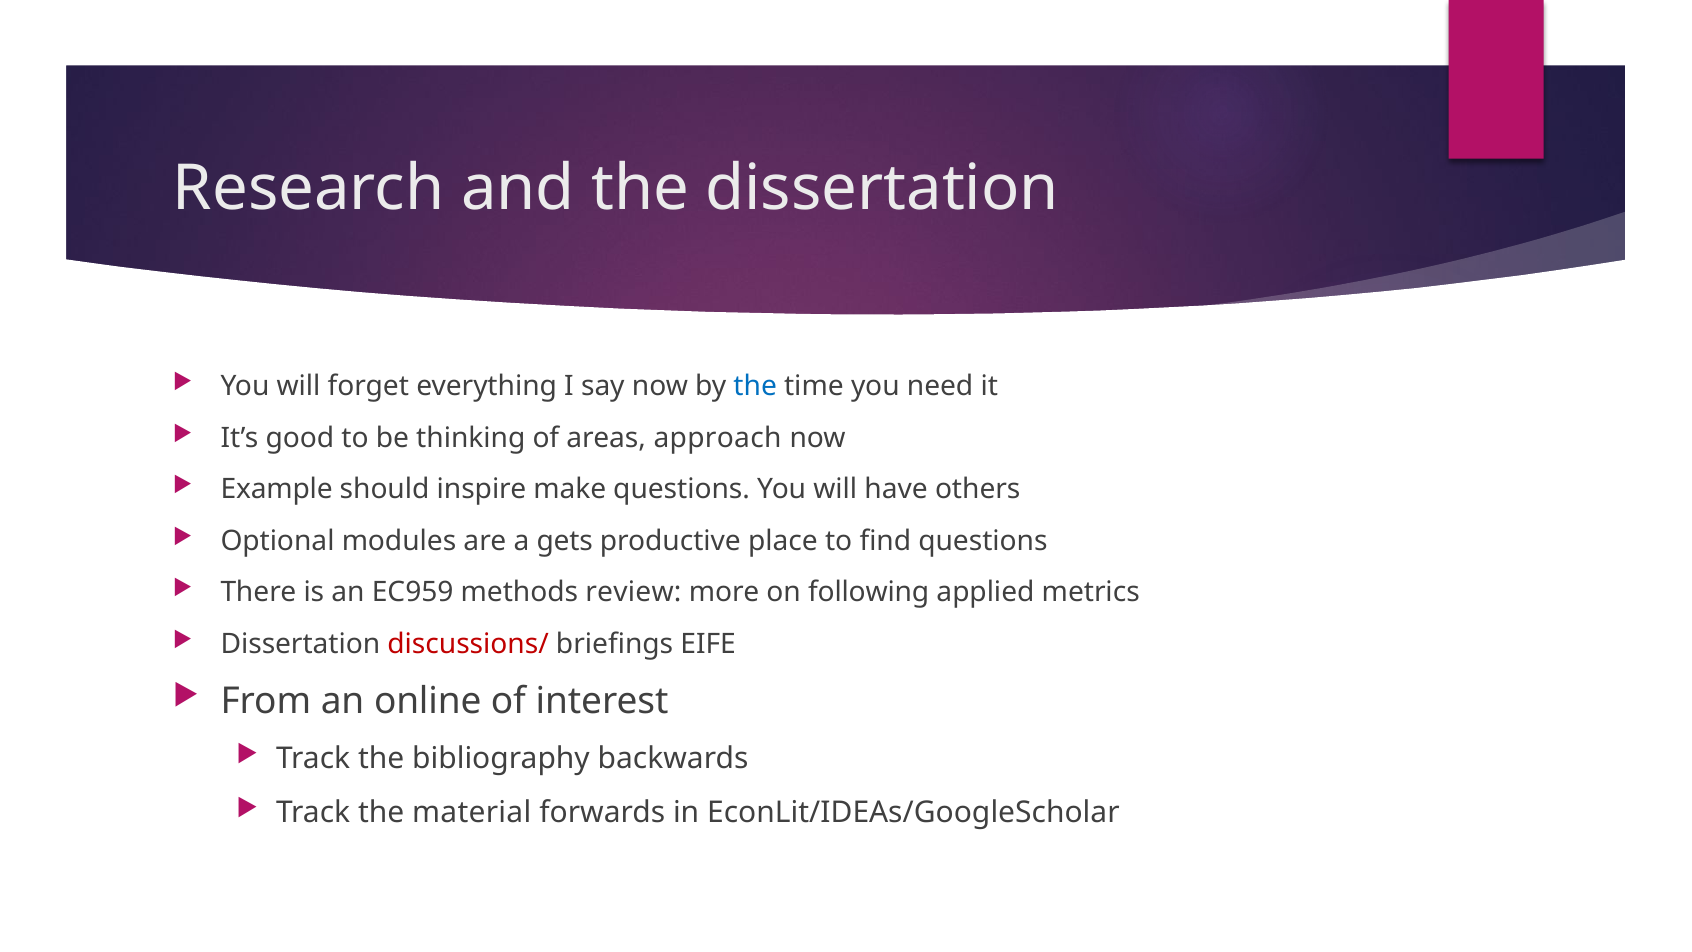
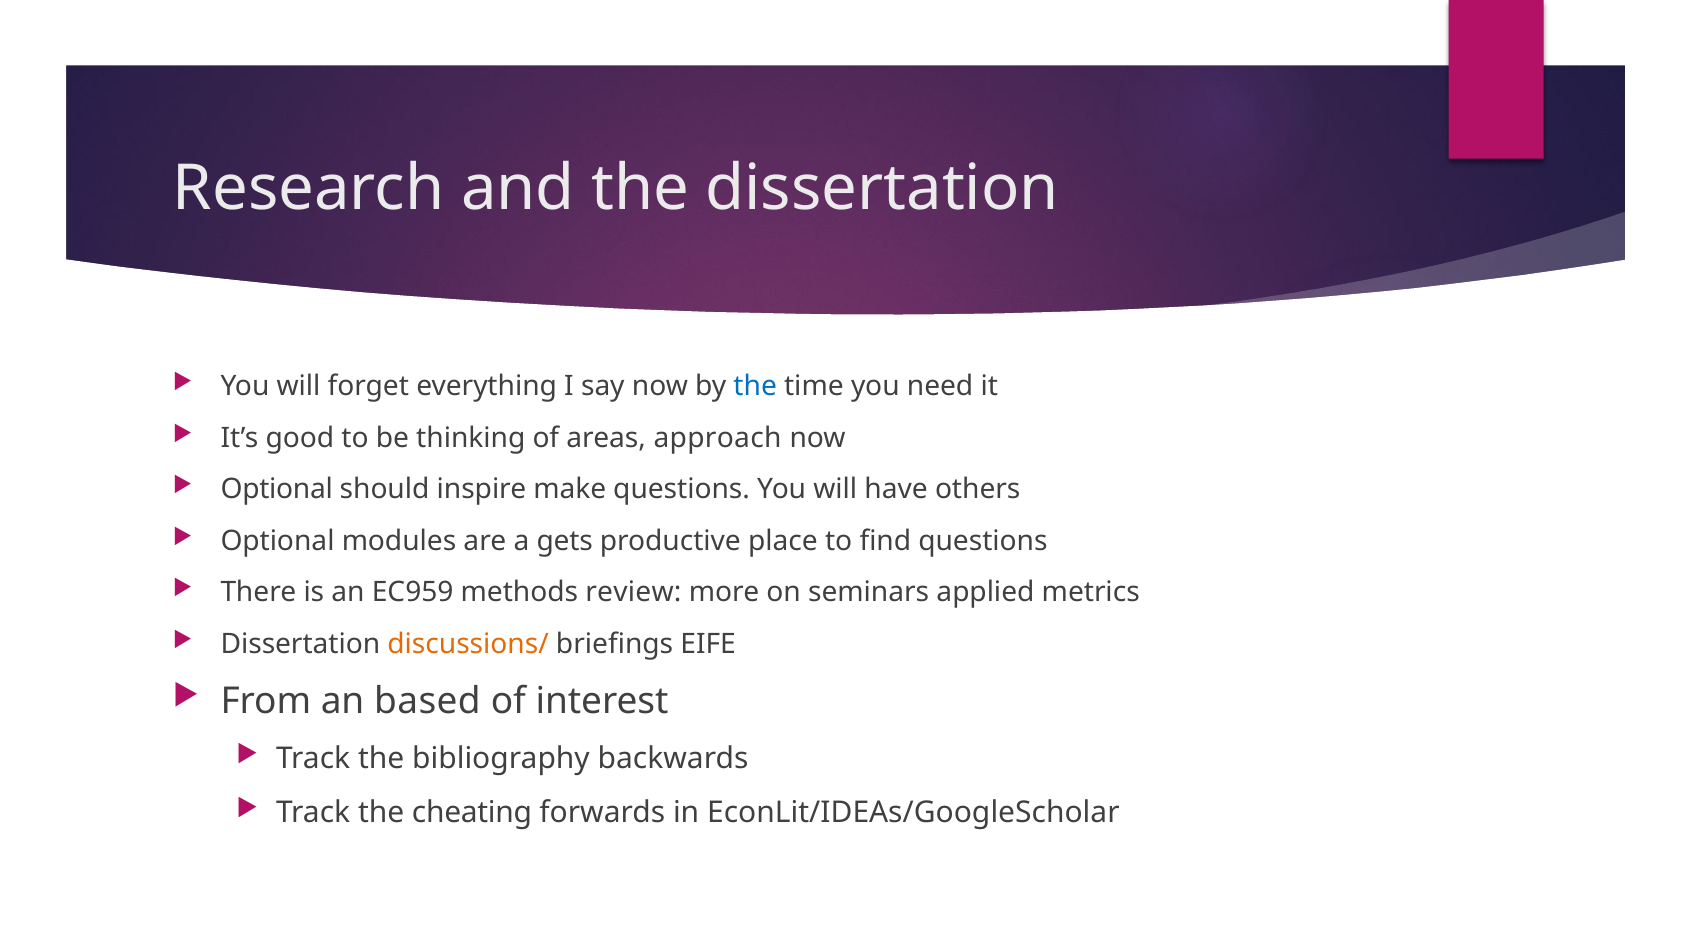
Example at (277, 489): Example -> Optional
following: following -> seminars
discussions/ colour: red -> orange
online: online -> based
material: material -> cheating
